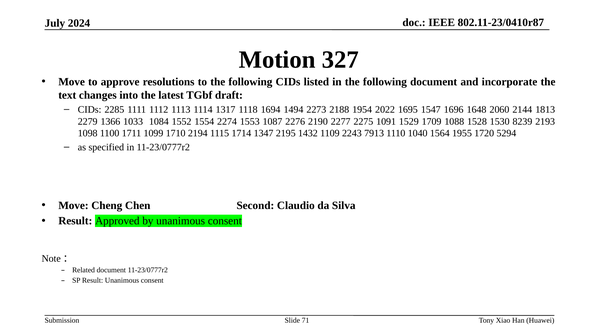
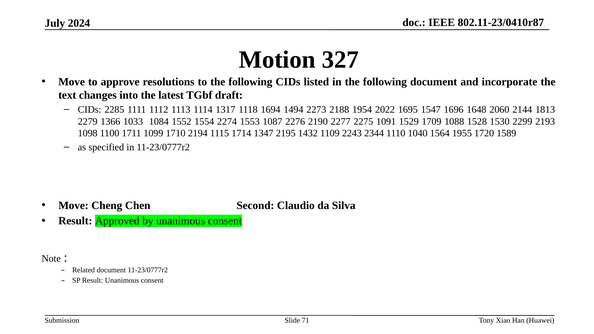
8239: 8239 -> 2299
7913: 7913 -> 2344
5294: 5294 -> 1589
